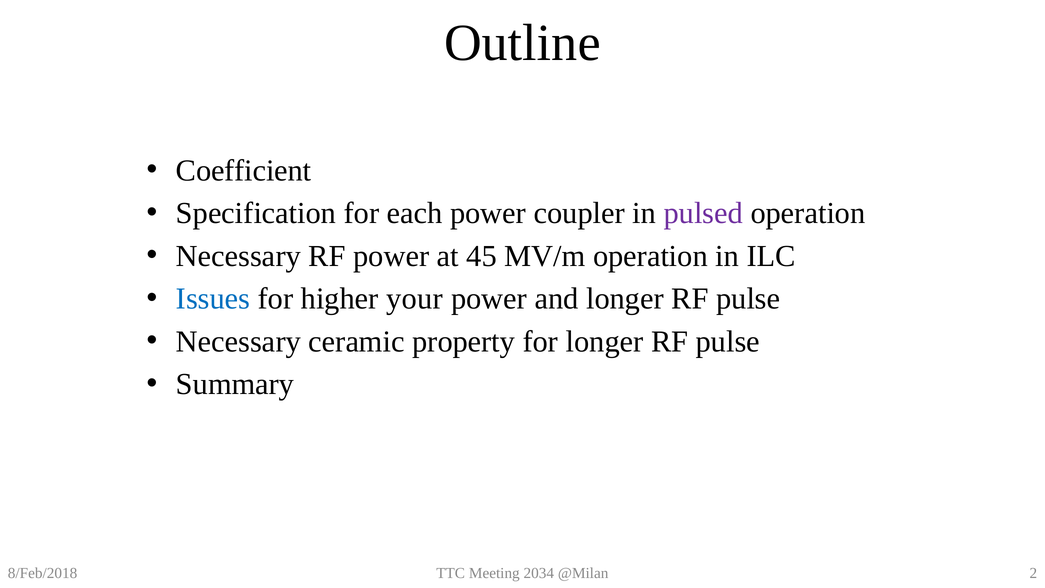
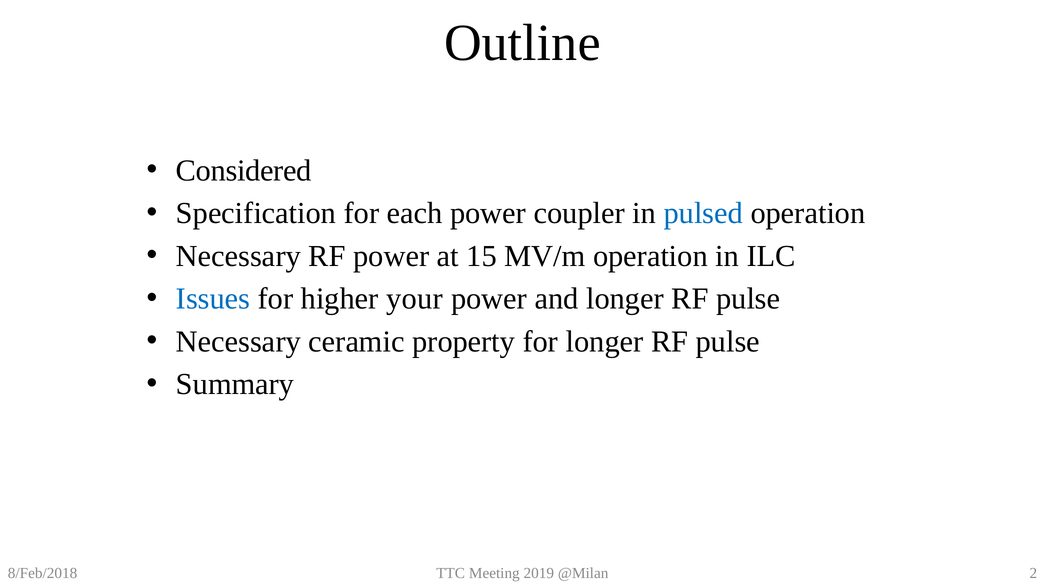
Coefficient: Coefficient -> Considered
pulsed colour: purple -> blue
45: 45 -> 15
2034: 2034 -> 2019
